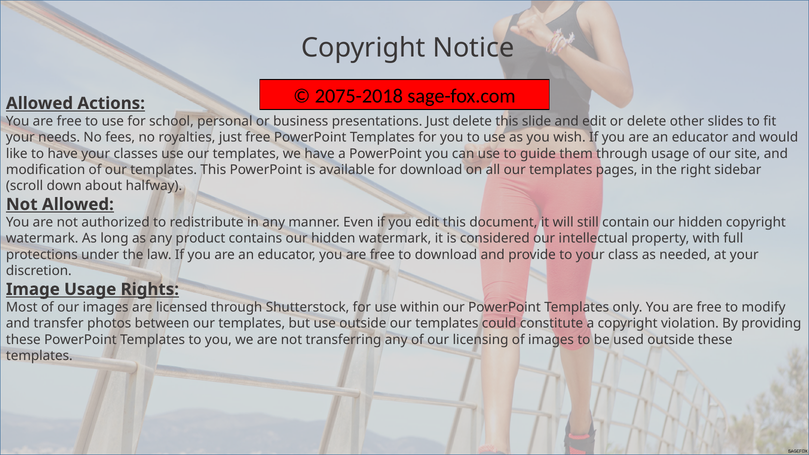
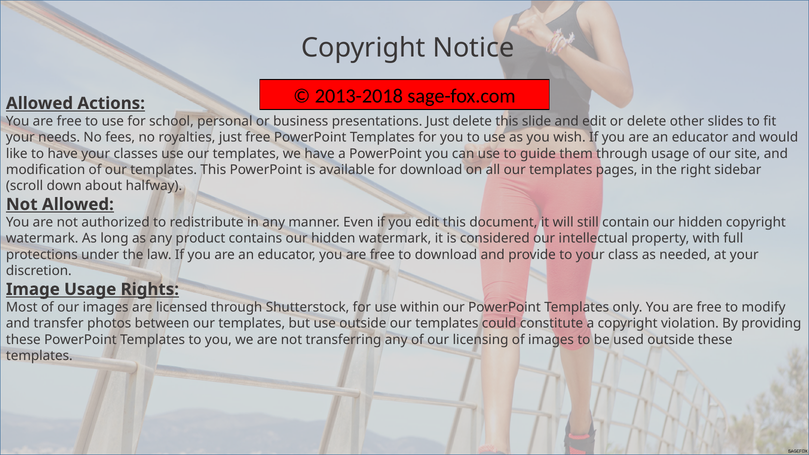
2075-2018: 2075-2018 -> 2013-2018
